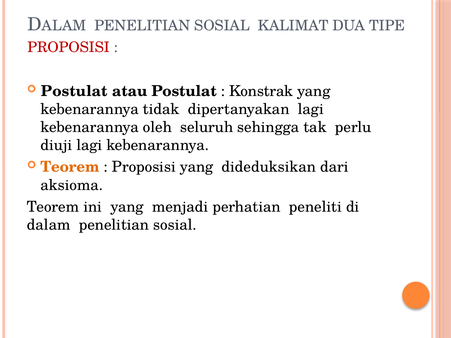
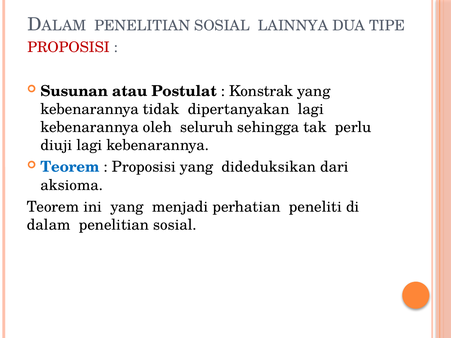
KALIMAT: KALIMAT -> LAINNYA
Postulat at (74, 91): Postulat -> Susunan
Teorem at (70, 167) colour: orange -> blue
